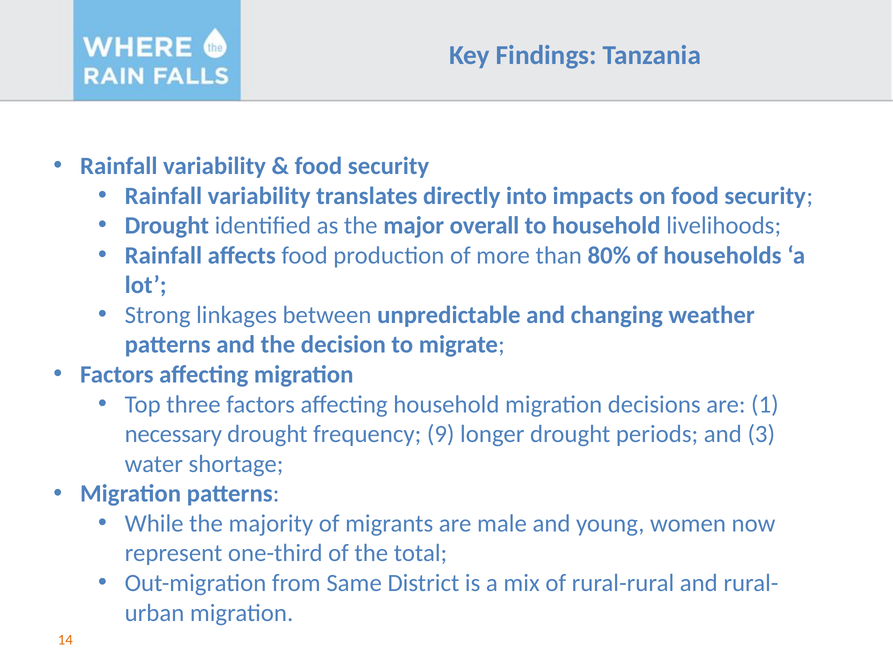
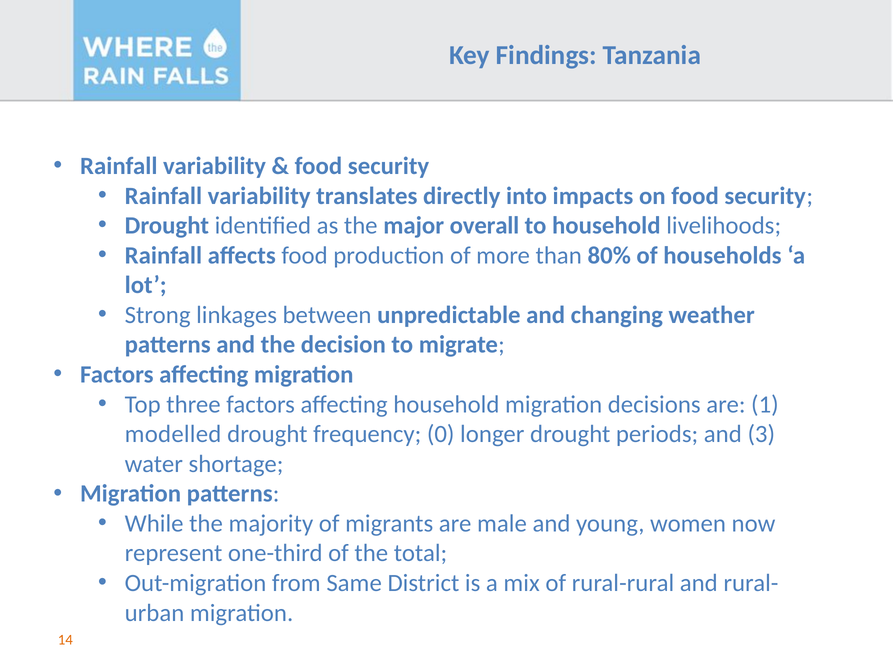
necessary: necessary -> modelled
9: 9 -> 0
